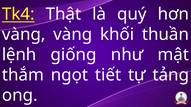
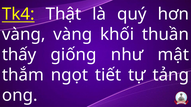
lệnh: lệnh -> thấy
